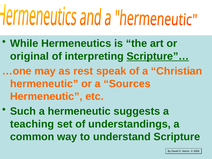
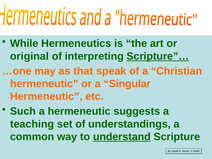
rest: rest -> that
Sources: Sources -> Singular
understand underline: none -> present
